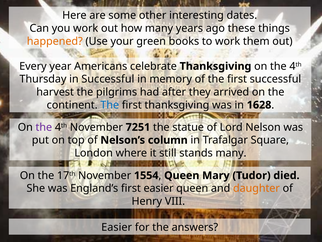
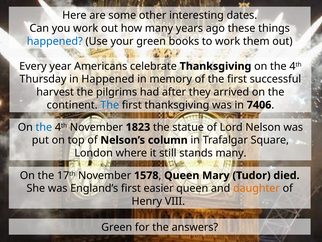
happened at (55, 41) colour: orange -> blue
in Successful: Successful -> Happened
1628: 1628 -> 7406
the at (44, 127) colour: purple -> blue
7251: 7251 -> 1823
1554: 1554 -> 1578
Easier at (117, 227): Easier -> Green
